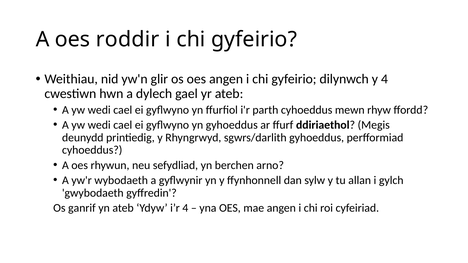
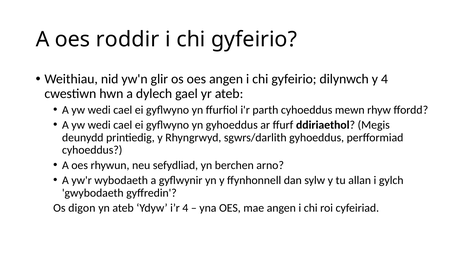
ganrif: ganrif -> digon
